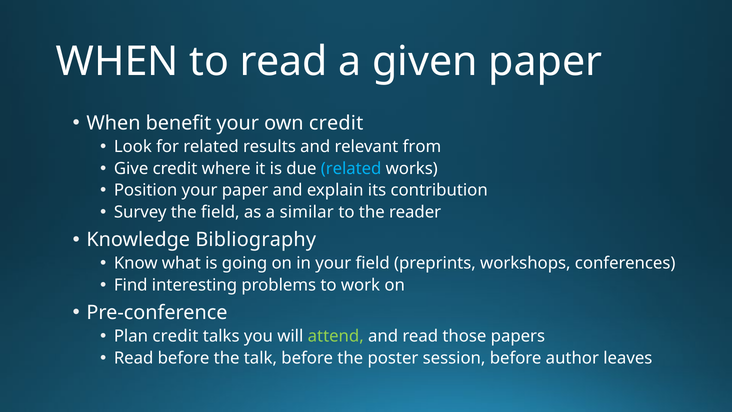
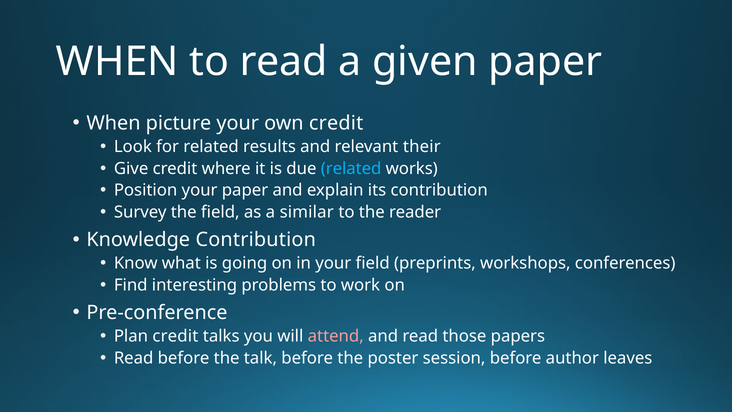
benefit: benefit -> picture
from: from -> their
Knowledge Bibliography: Bibliography -> Contribution
attend colour: light green -> pink
